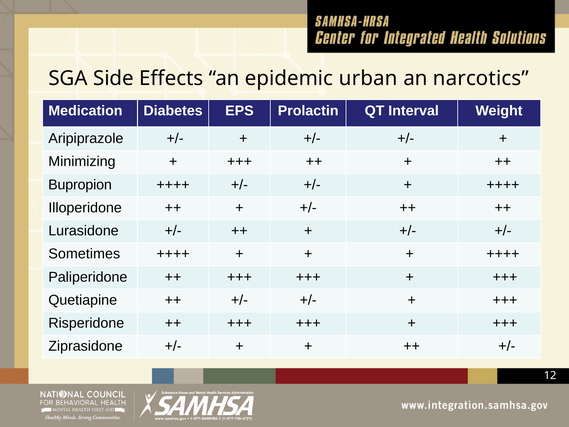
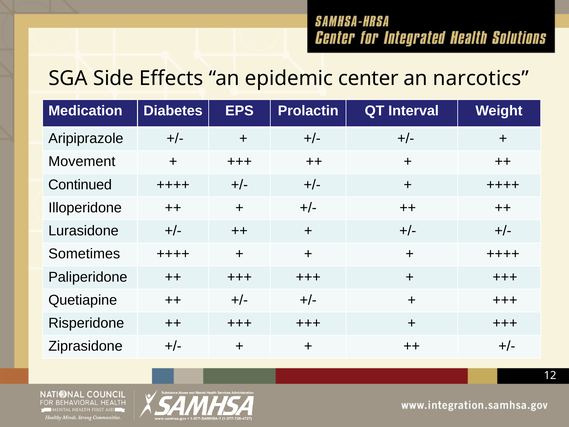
urban: urban -> center
Minimizing: Minimizing -> Movement
Bupropion: Bupropion -> Continued
